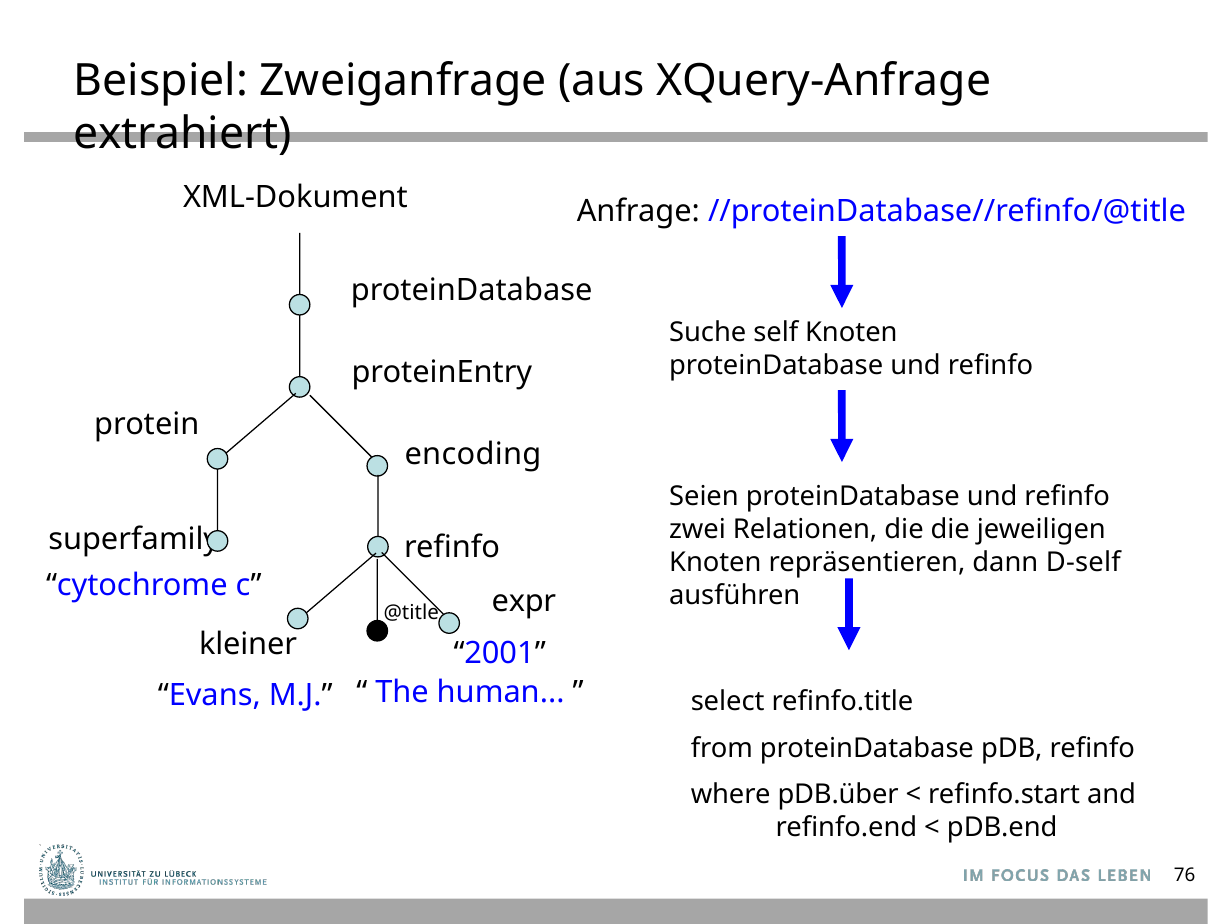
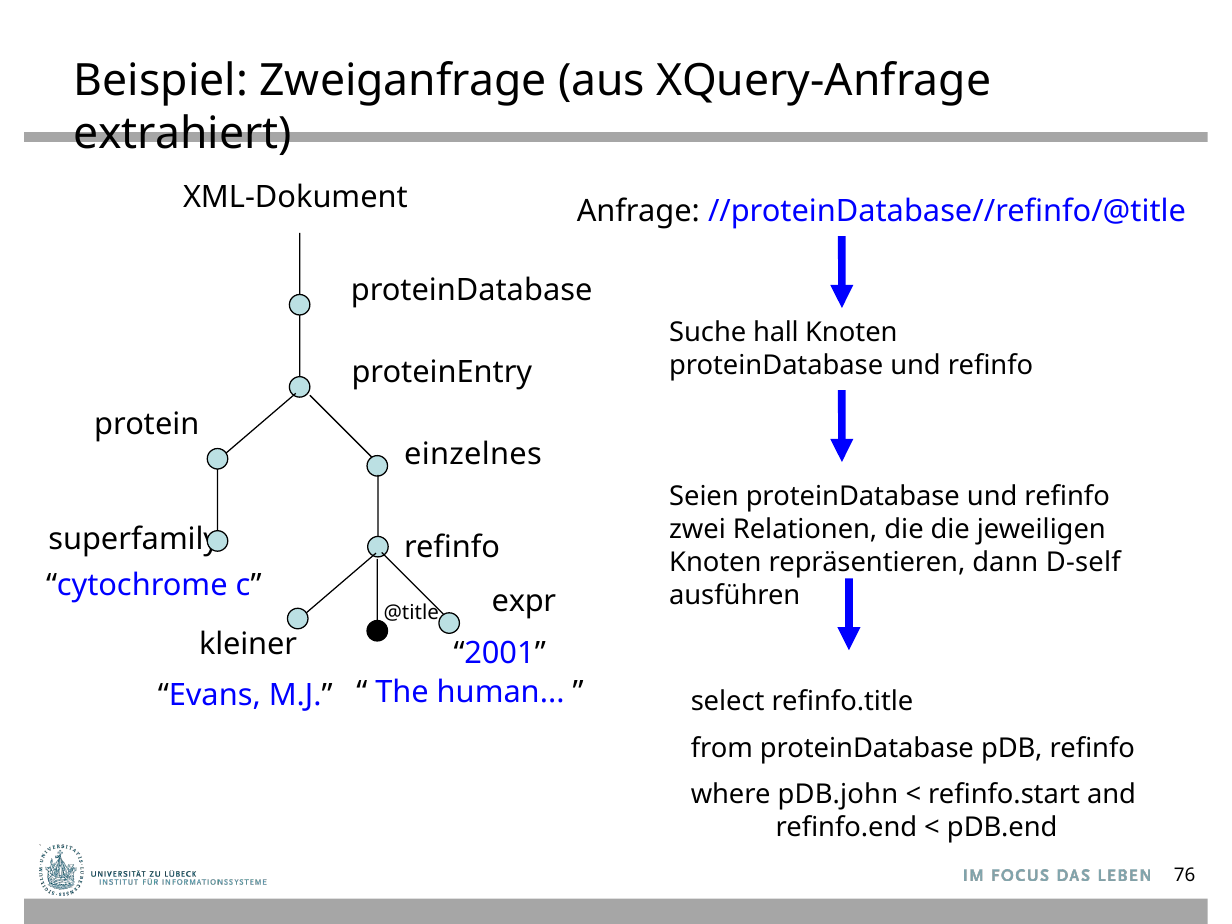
self: self -> hall
encoding: encoding -> einzelnes
pDB.über: pDB.über -> pDB.john
